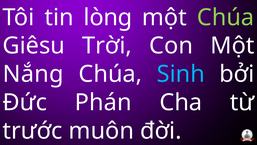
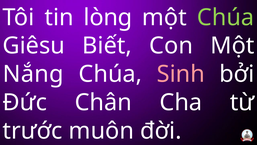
Trời: Trời -> Biết
Sinh colour: light blue -> pink
Phán: Phán -> Chân
